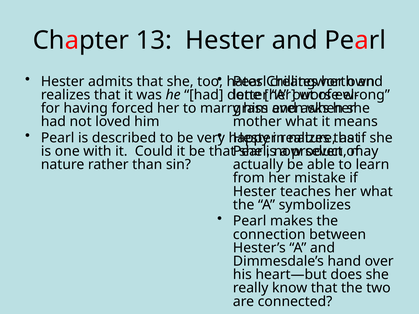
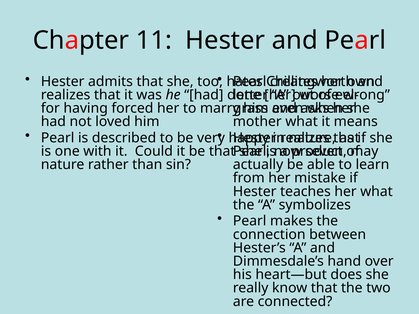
13: 13 -> 11
